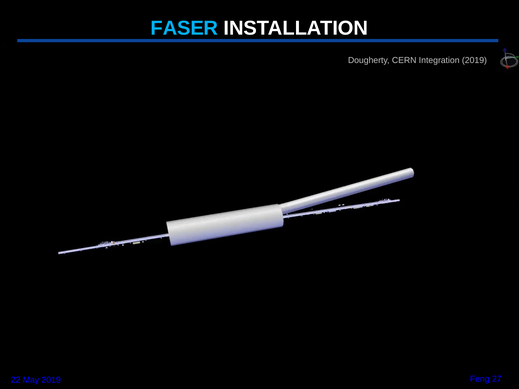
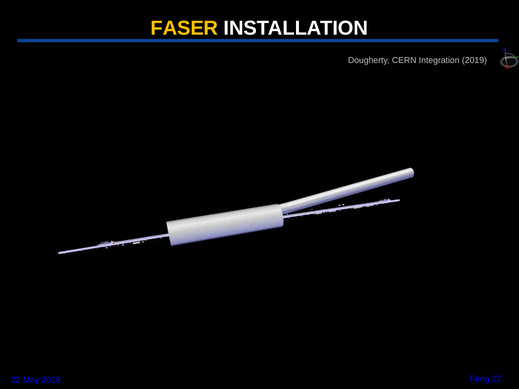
FASER colour: light blue -> yellow
